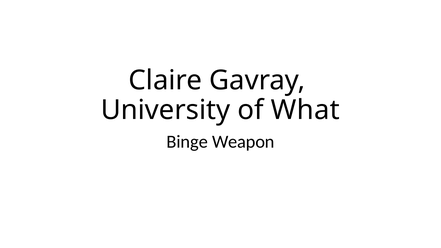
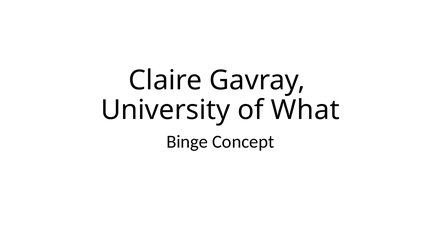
Weapon: Weapon -> Concept
